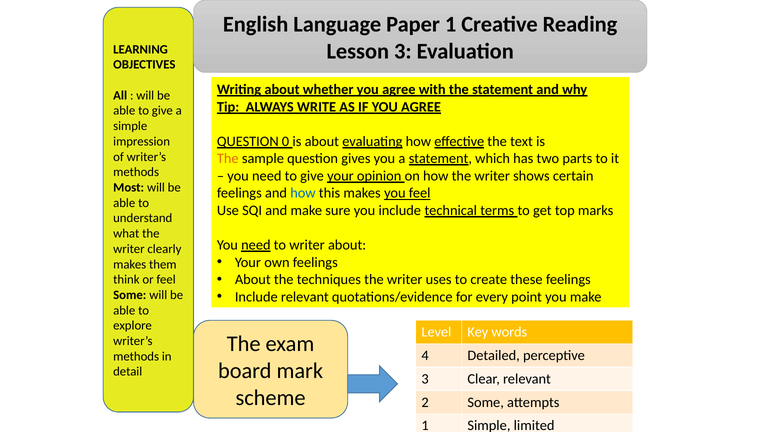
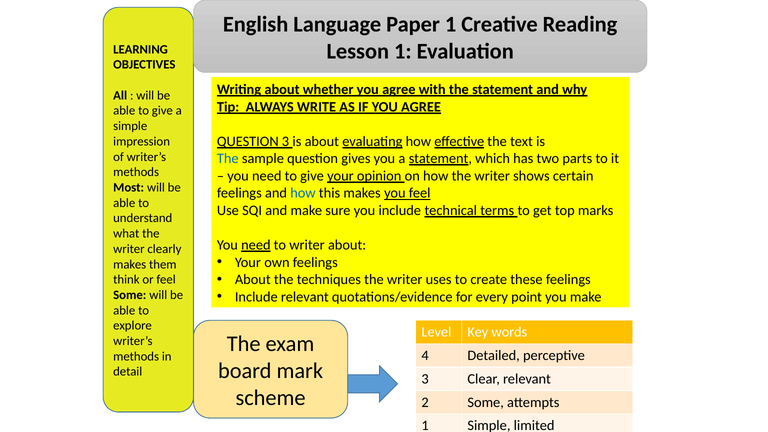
Lesson 3: 3 -> 1
QUESTION 0: 0 -> 3
The at (228, 159) colour: orange -> blue
